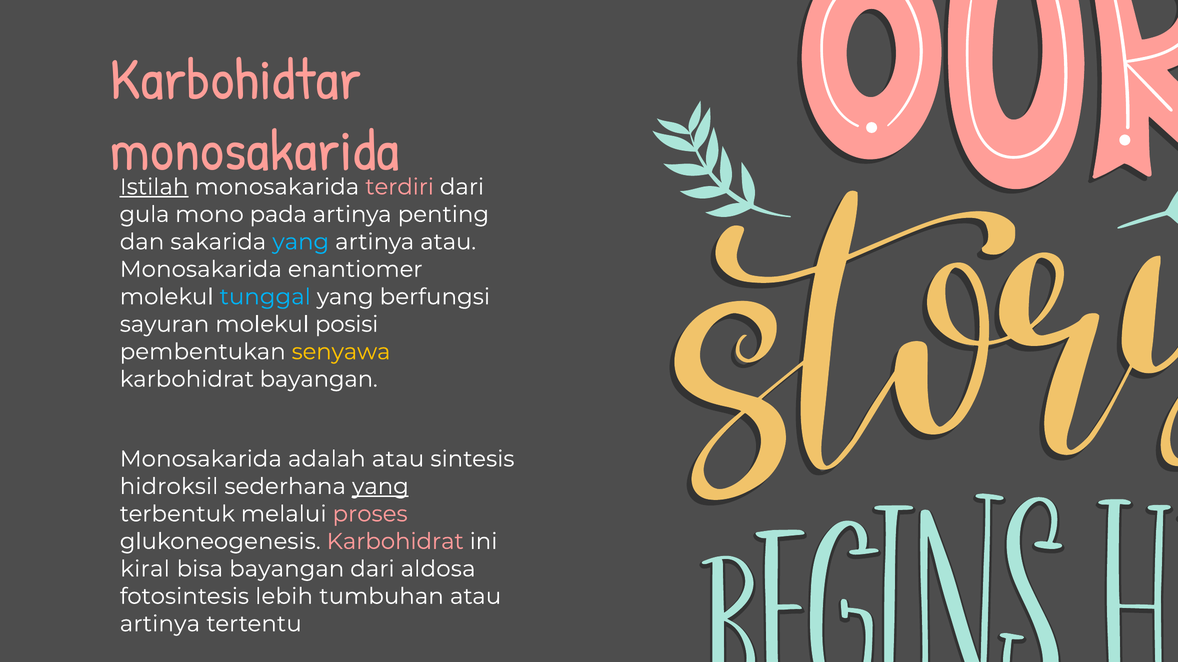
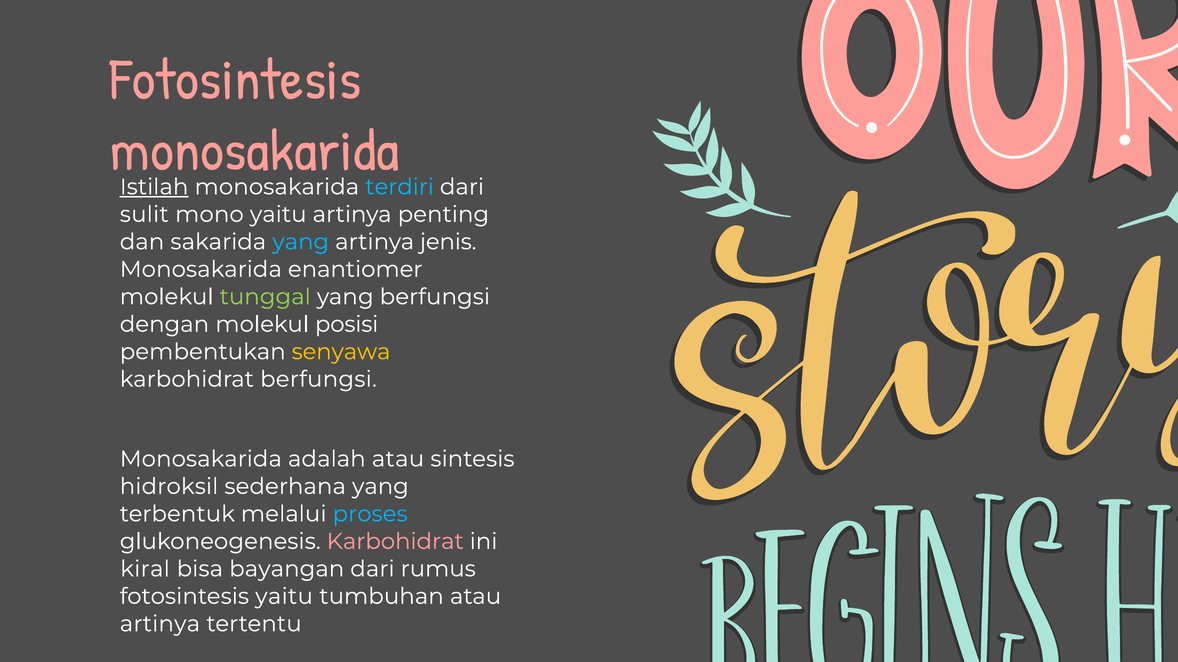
Karbohidtar at (236, 80): Karbohidtar -> Fotosintesis
terdiri colour: pink -> light blue
gula: gula -> sulit
mono pada: pada -> yaitu
artinya atau: atau -> jenis
tunggal colour: light blue -> light green
sayuran: sayuran -> dengan
karbohidrat bayangan: bayangan -> berfungsi
yang at (380, 487) underline: present -> none
proses colour: pink -> light blue
aldosa: aldosa -> rumus
fotosintesis lebih: lebih -> yaitu
